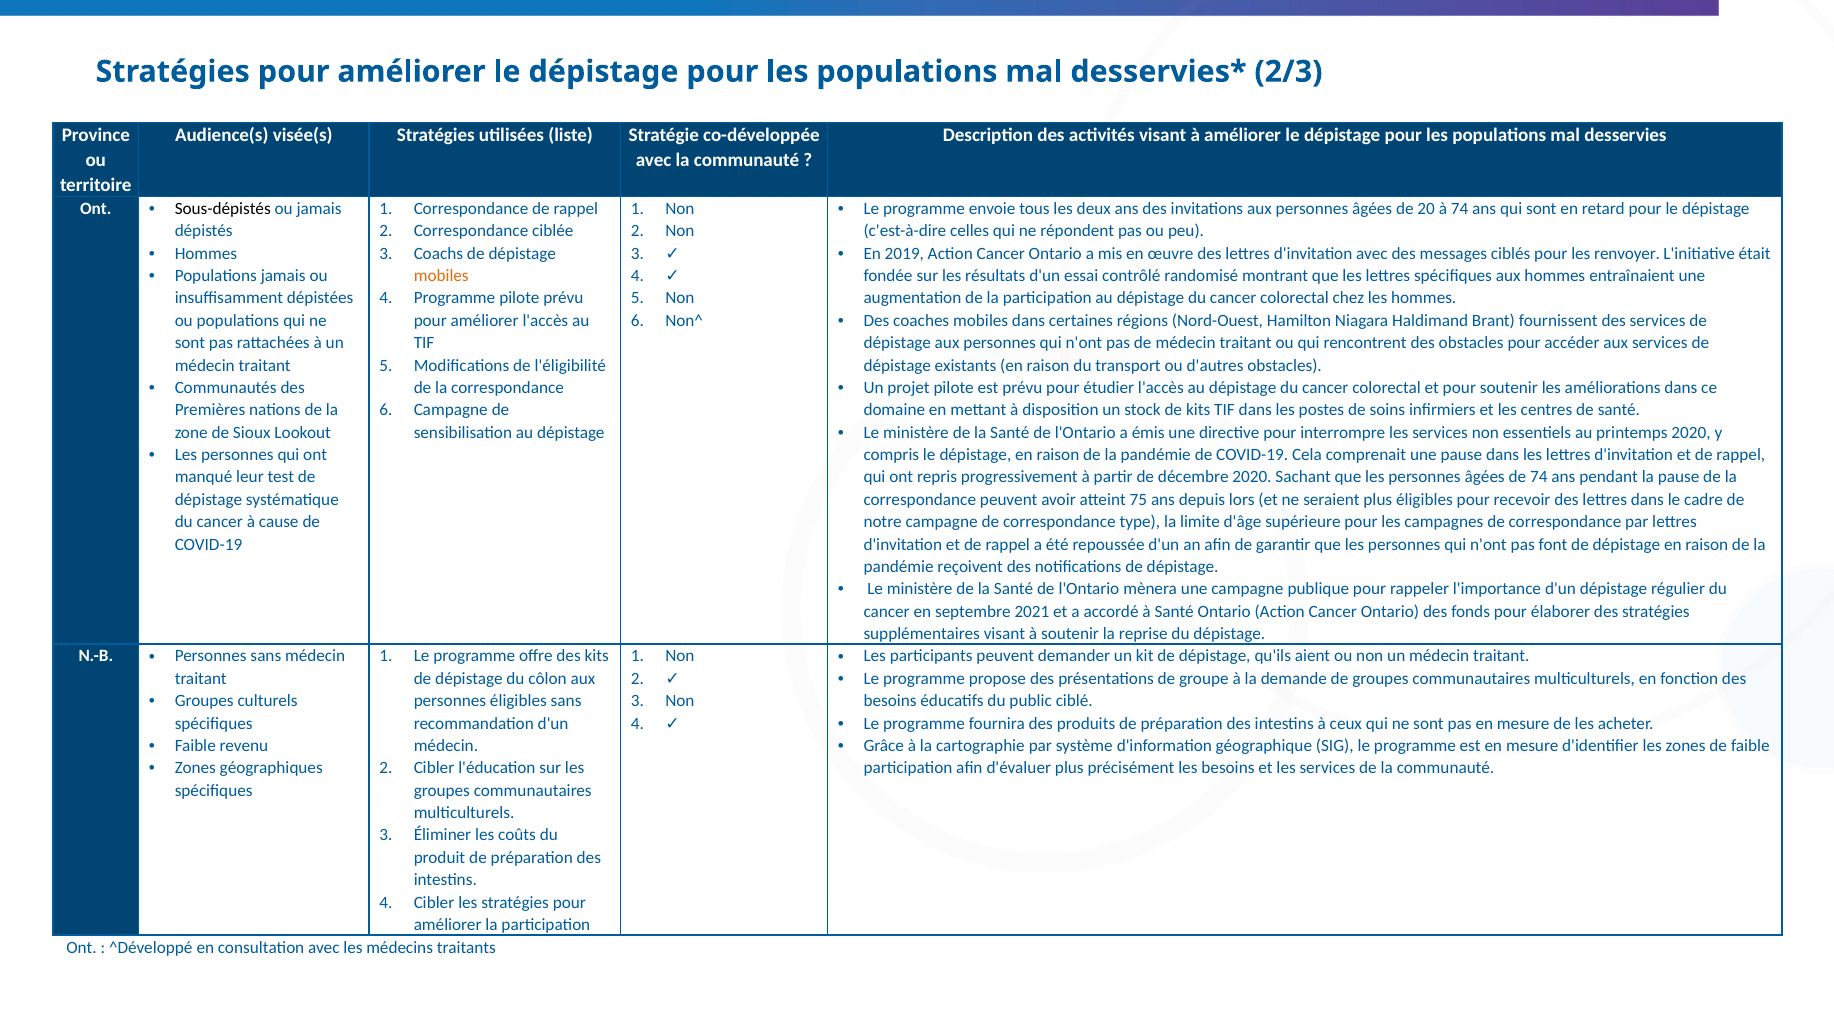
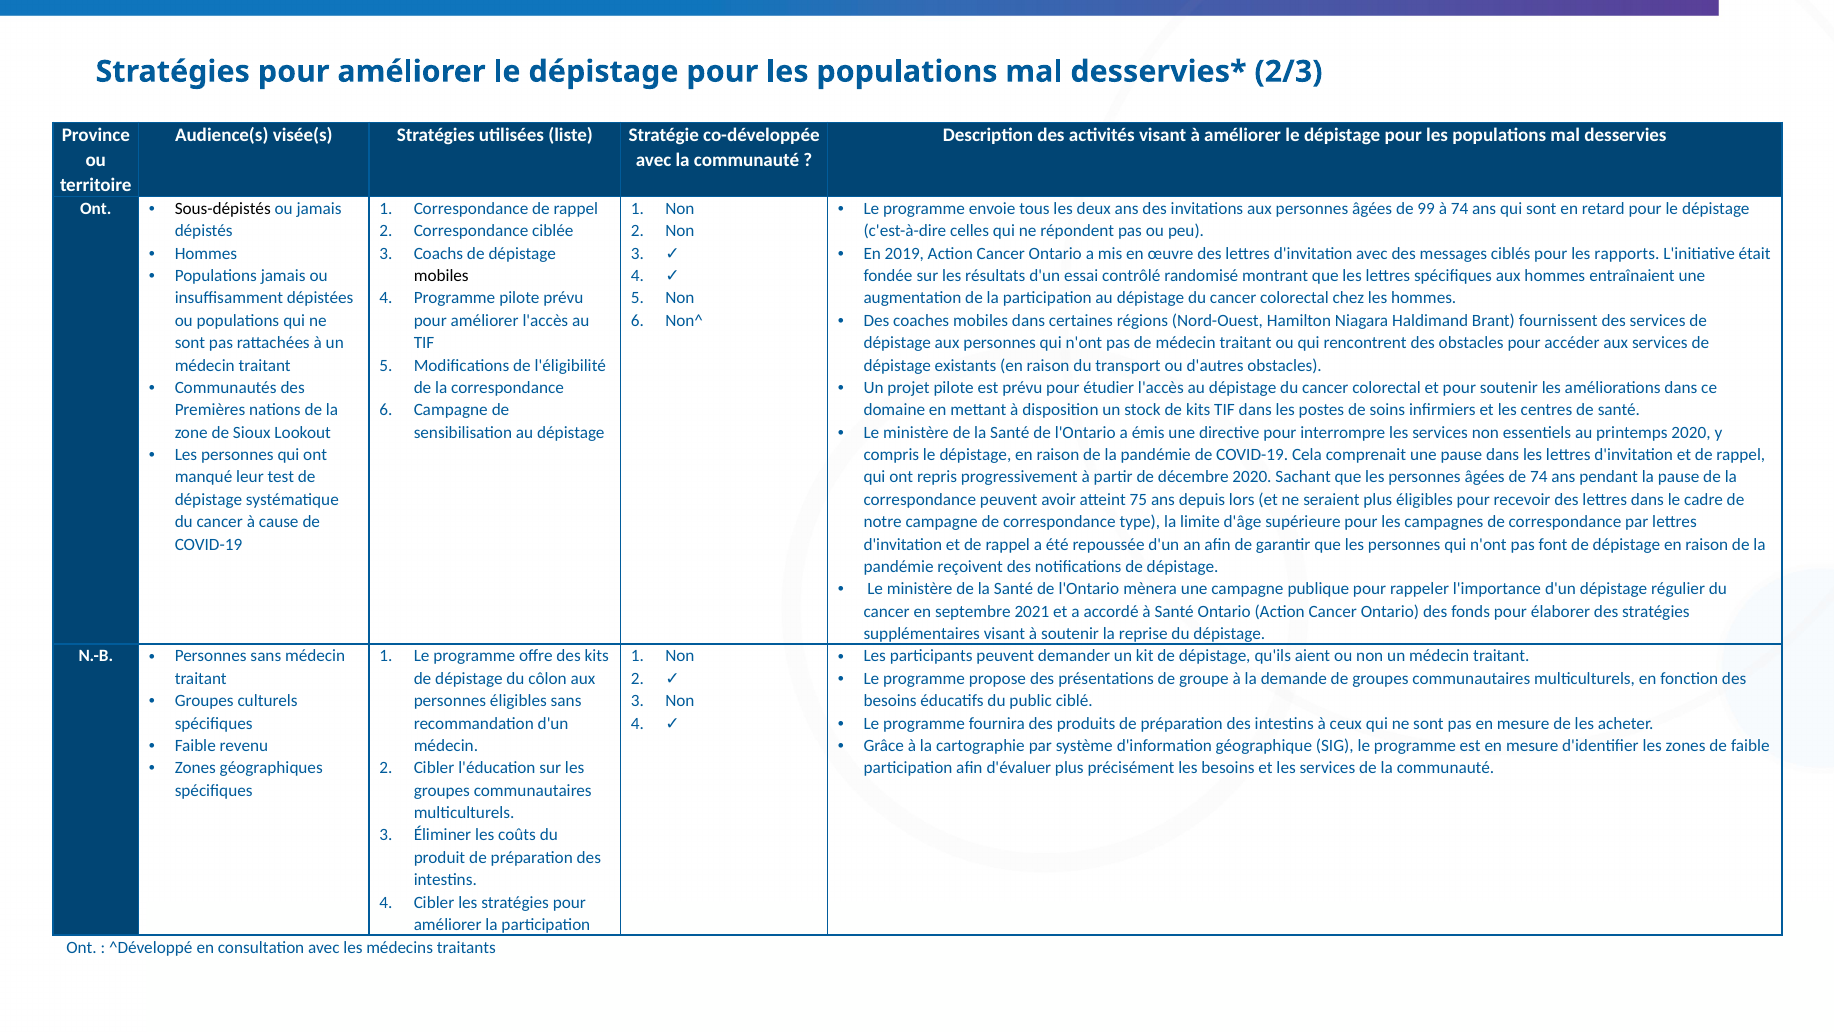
20: 20 -> 99
renvoyer: renvoyer -> rapports
mobiles at (441, 276) colour: orange -> black
